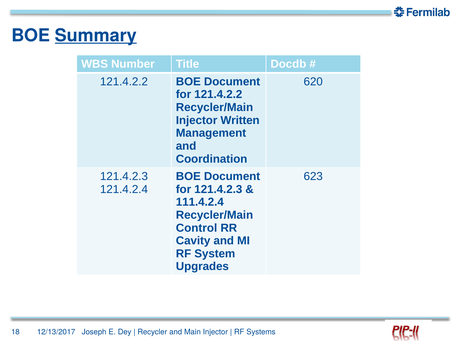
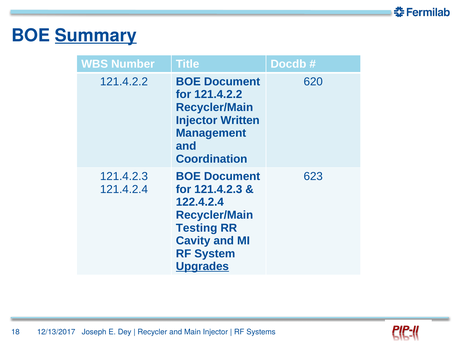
111.4.2.4: 111.4.2.4 -> 122.4.2.4
Control: Control -> Testing
Upgrades underline: none -> present
